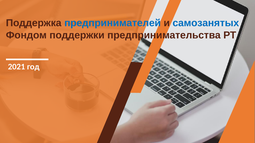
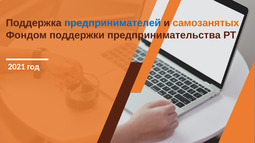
самозанятых colour: blue -> orange
